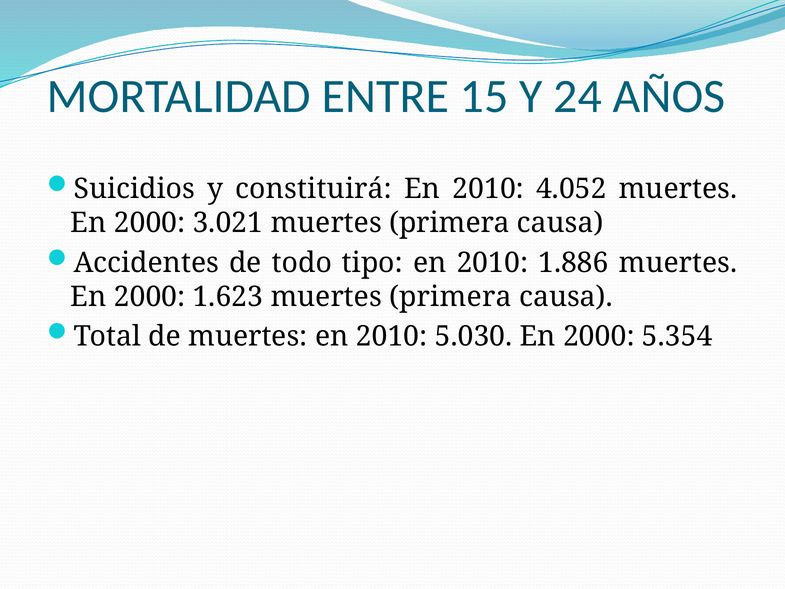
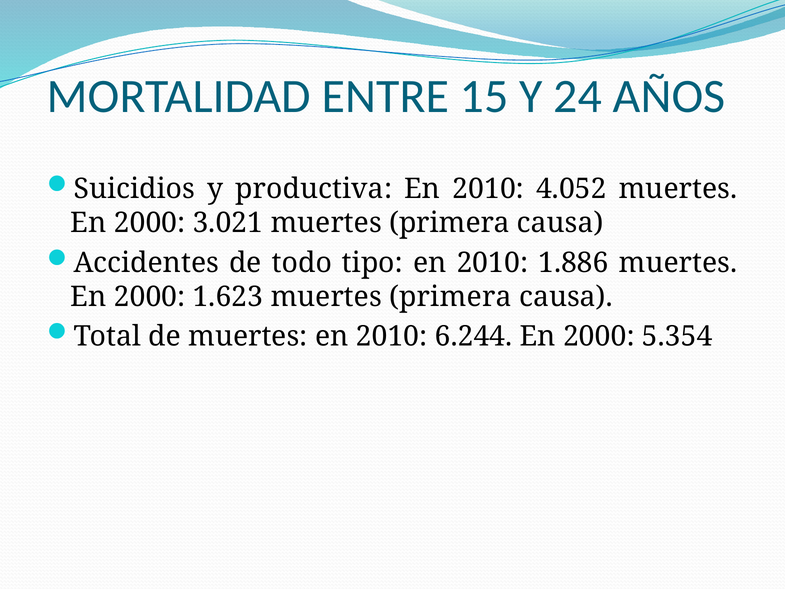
constituirá: constituirá -> productiva
5.030: 5.030 -> 6.244
